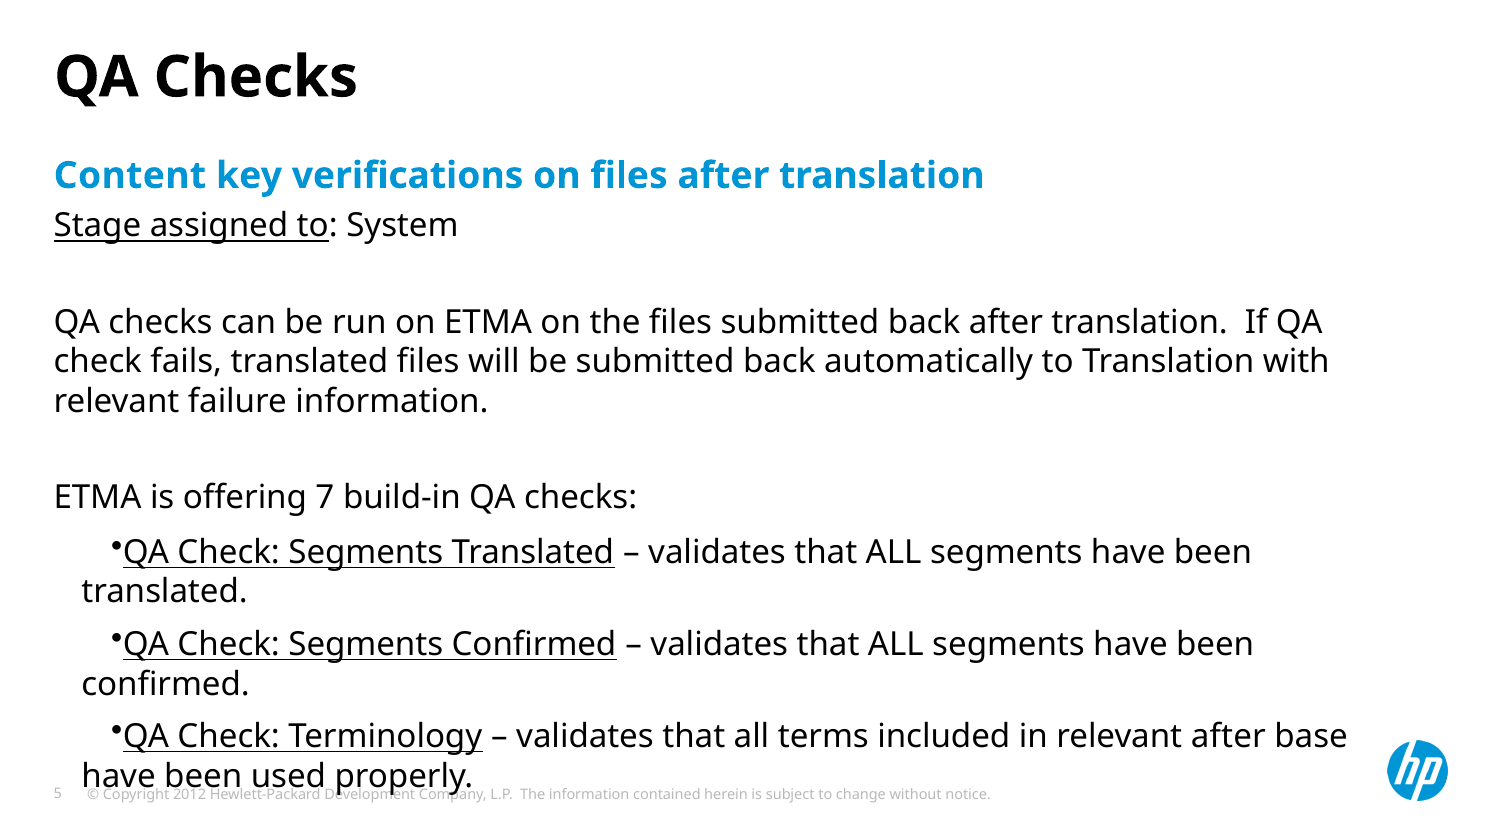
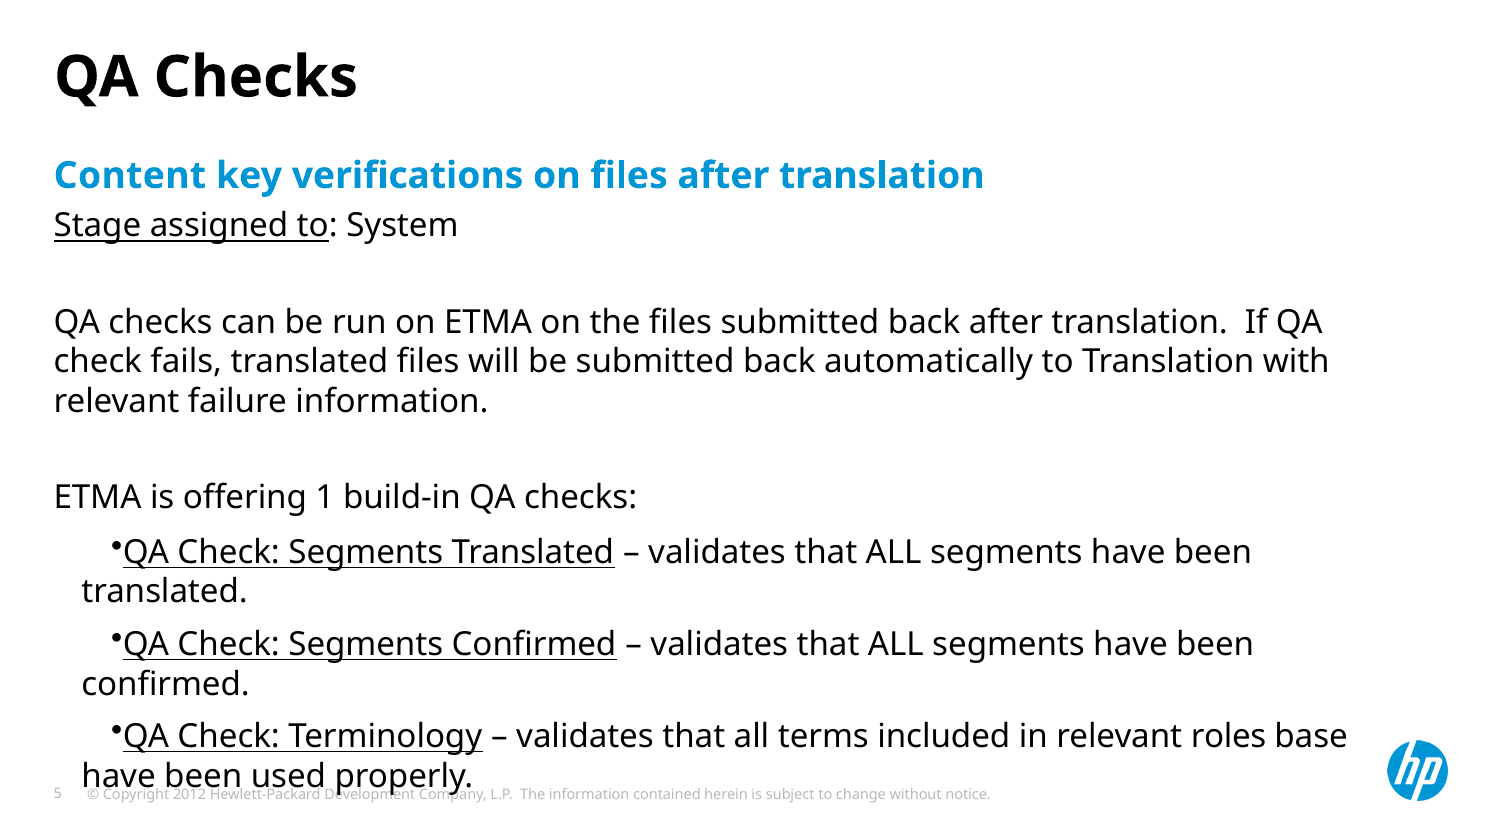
7: 7 -> 1
relevant after: after -> roles
